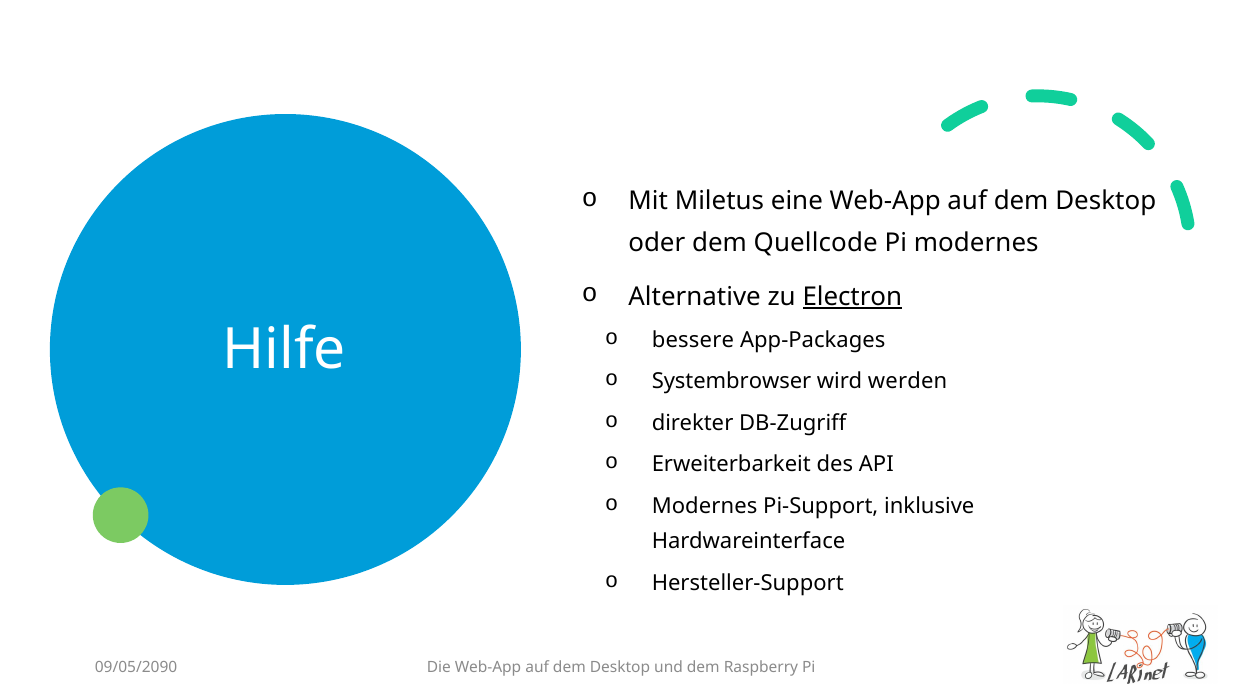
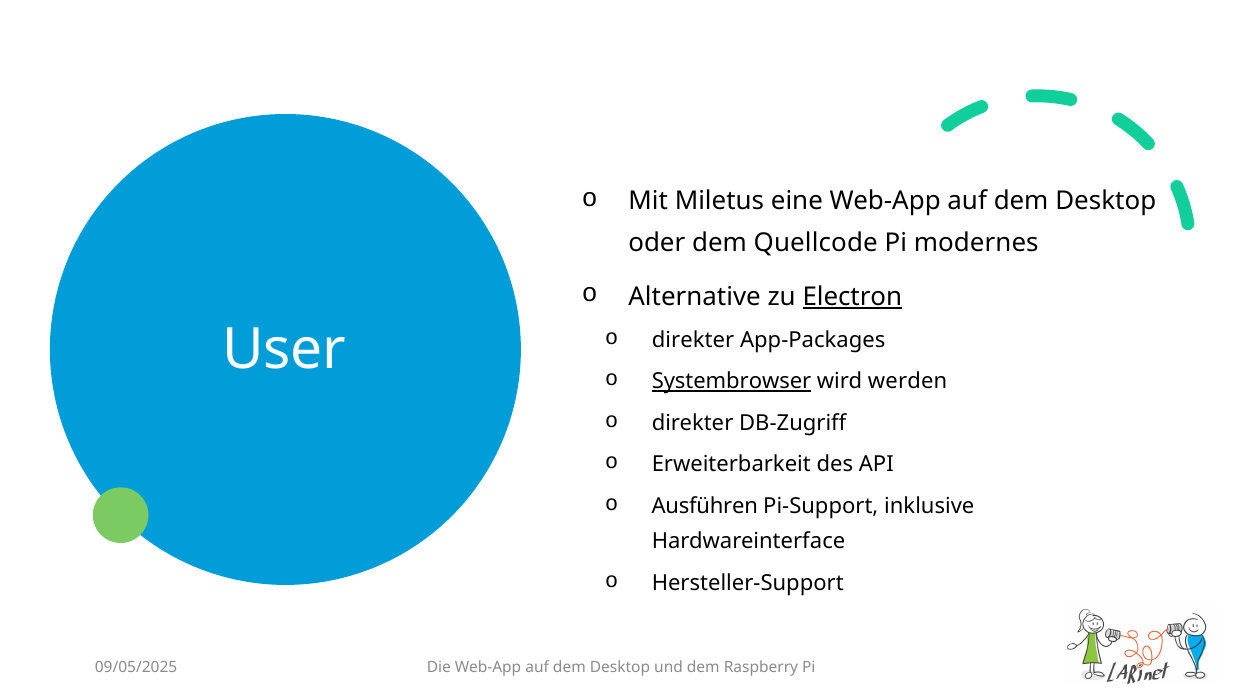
bessere at (693, 340): bessere -> direkter
Hilfe: Hilfe -> User
Systembrowser underline: none -> present
Modernes at (705, 506): Modernes -> Ausführen
09/05/2090: 09/05/2090 -> 09/05/2025
